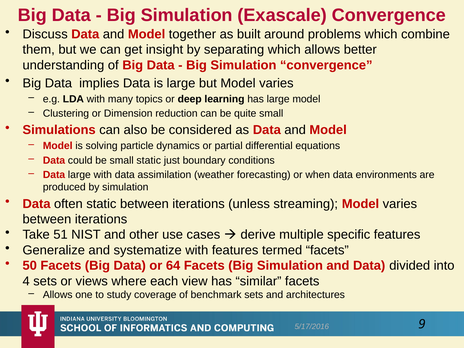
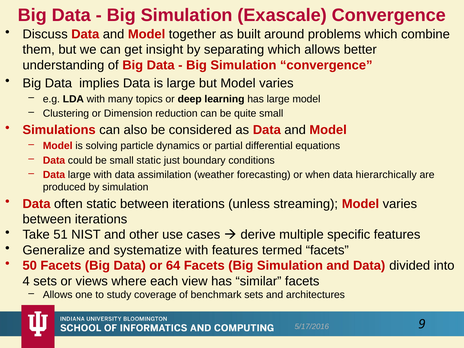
environments: environments -> hierarchically
